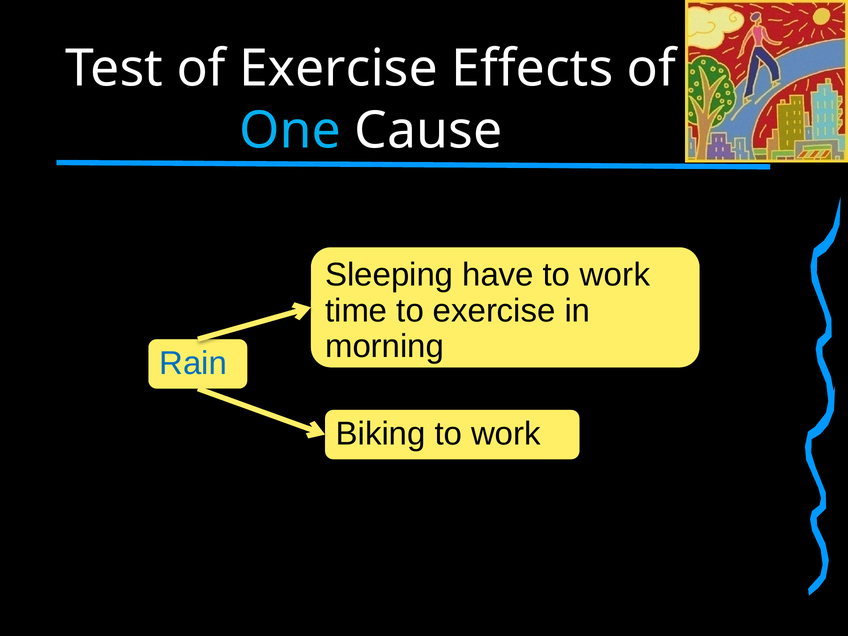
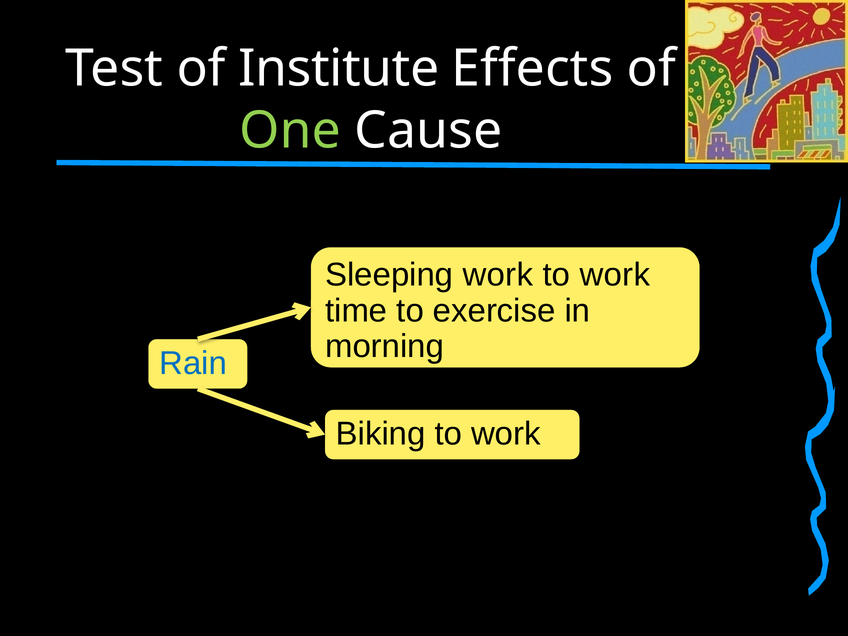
of Exercise: Exercise -> Institute
One colour: light blue -> light green
Sleeping have: have -> work
